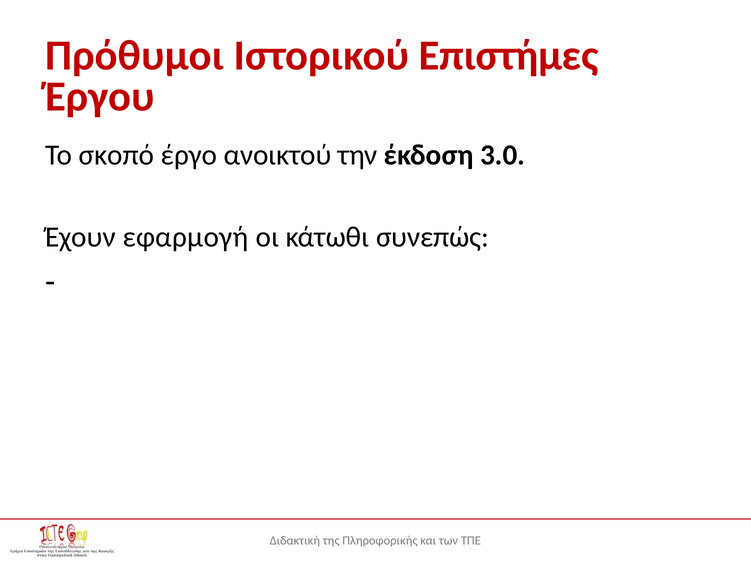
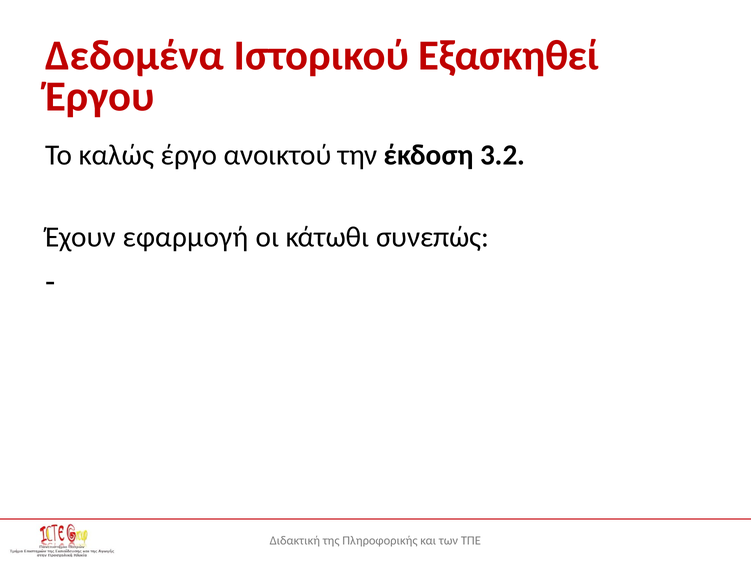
Πρόθυμοι: Πρόθυμοι -> Δεδομένα
Επιστήμες: Επιστήμες -> Εξασκηθεί
σκοπό: σκοπό -> καλώς
3.0: 3.0 -> 3.2
